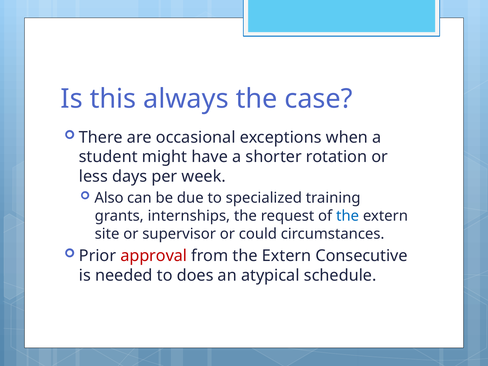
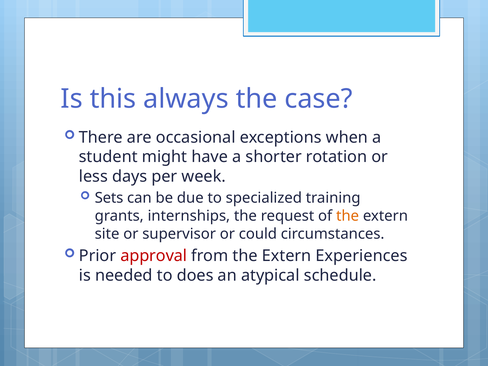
Also: Also -> Sets
the at (348, 216) colour: blue -> orange
Consecutive: Consecutive -> Experiences
